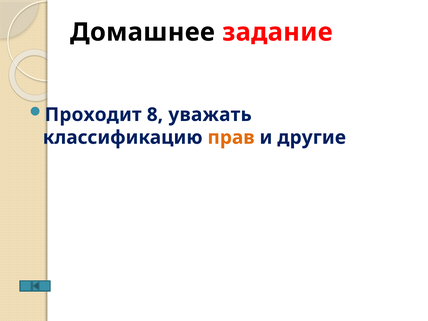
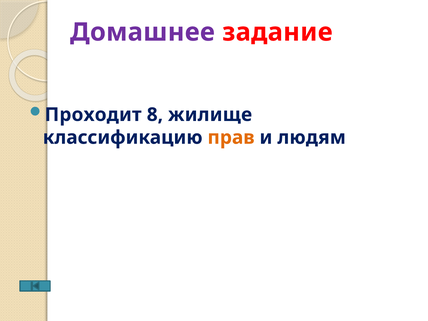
Домашнее colour: black -> purple
уважать: уважать -> жилище
другие: другие -> людям
